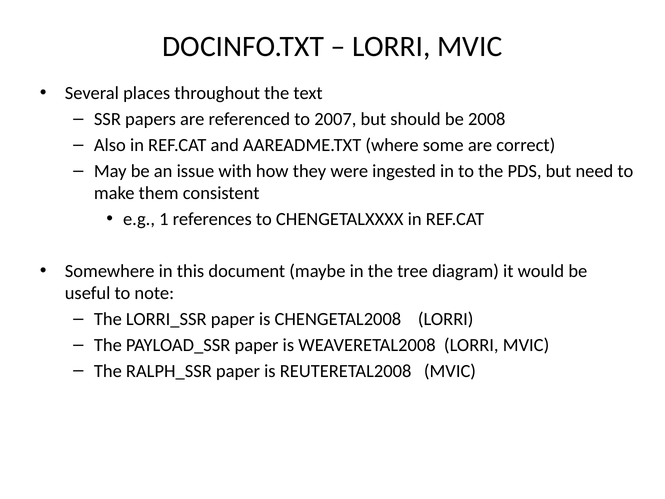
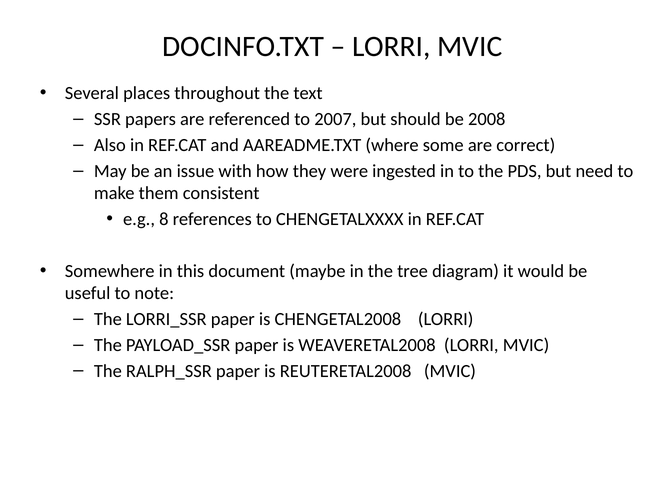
1: 1 -> 8
